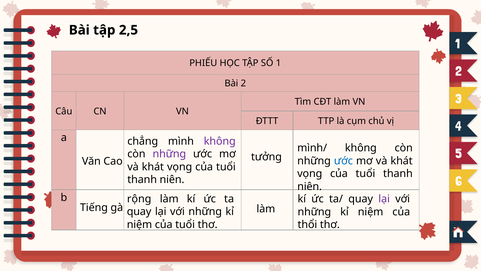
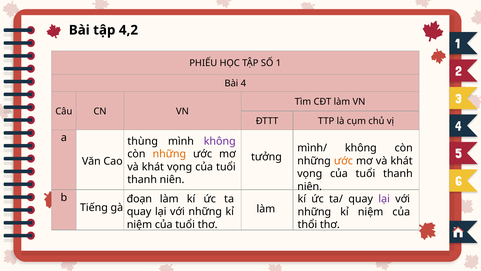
2,5: 2,5 -> 4,2
Bài 2: 2 -> 4
chẳng: chẳng -> thùng
những at (169, 154) colour: purple -> orange
ước at (343, 161) colour: blue -> orange
rộng: rộng -> đoạn
